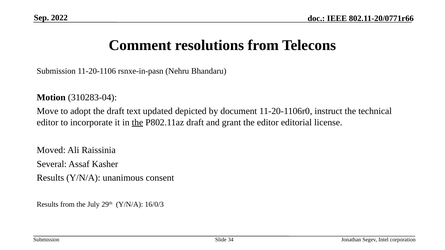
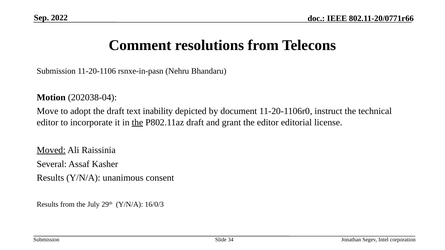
310283-04: 310283-04 -> 202038-04
updated: updated -> inability
Moved underline: none -> present
